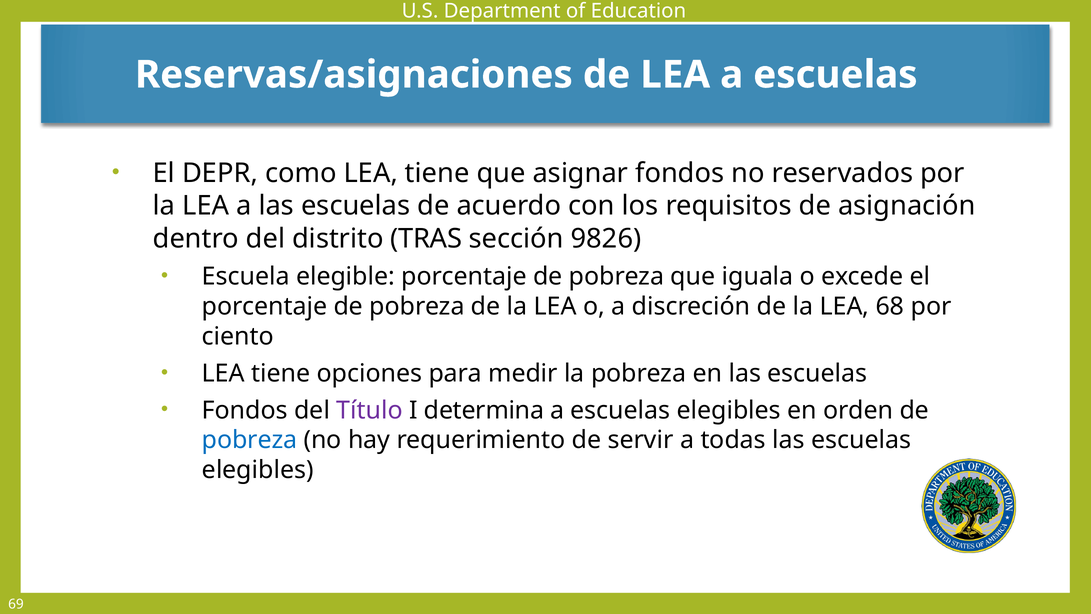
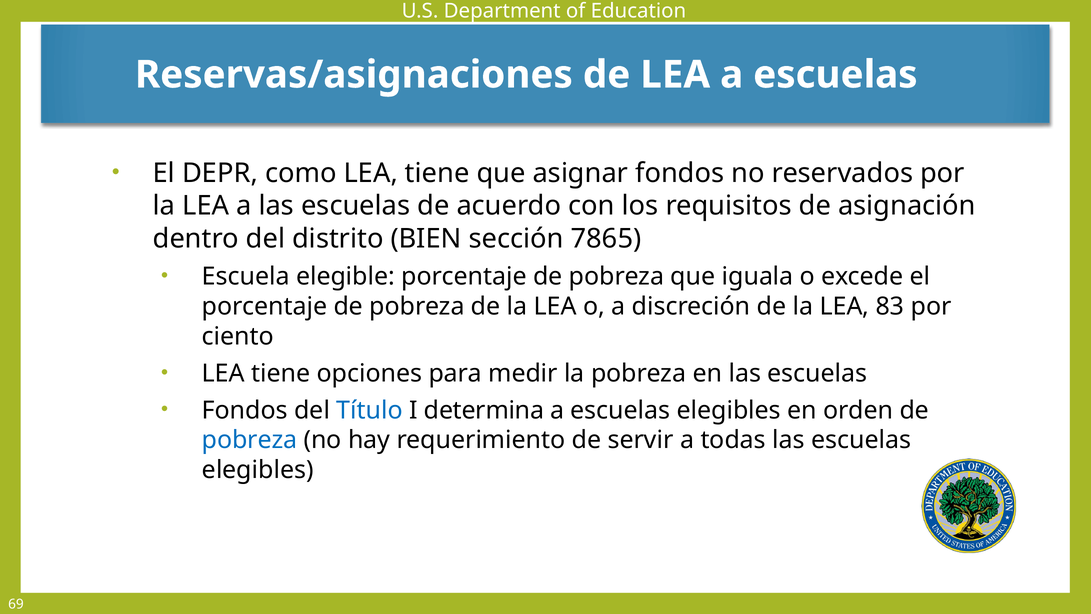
TRAS: TRAS -> BIEN
9826: 9826 -> 7865
68: 68 -> 83
Título colour: purple -> blue
